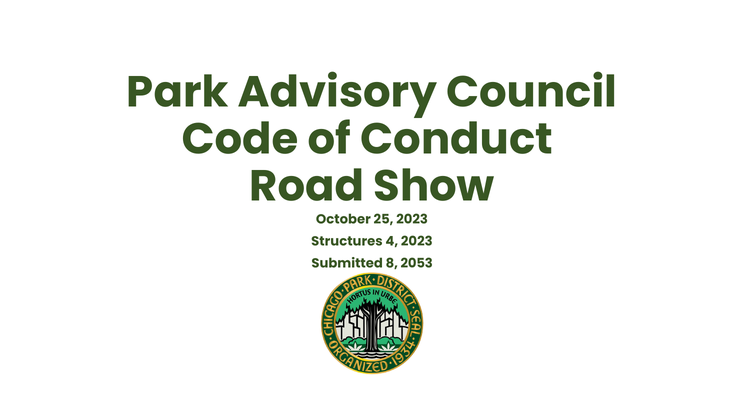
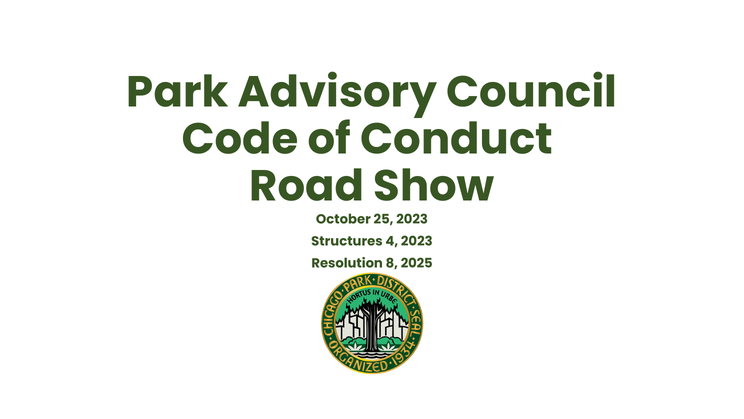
Submitted: Submitted -> Resolution
2053: 2053 -> 2025
